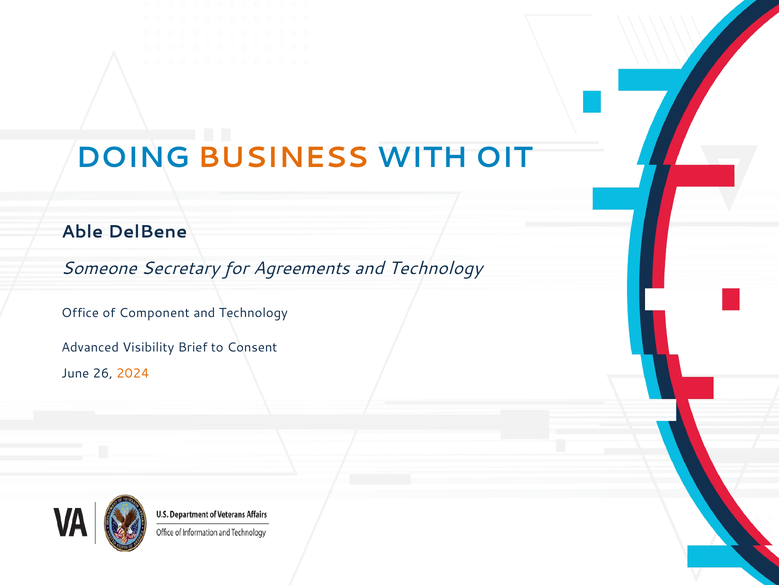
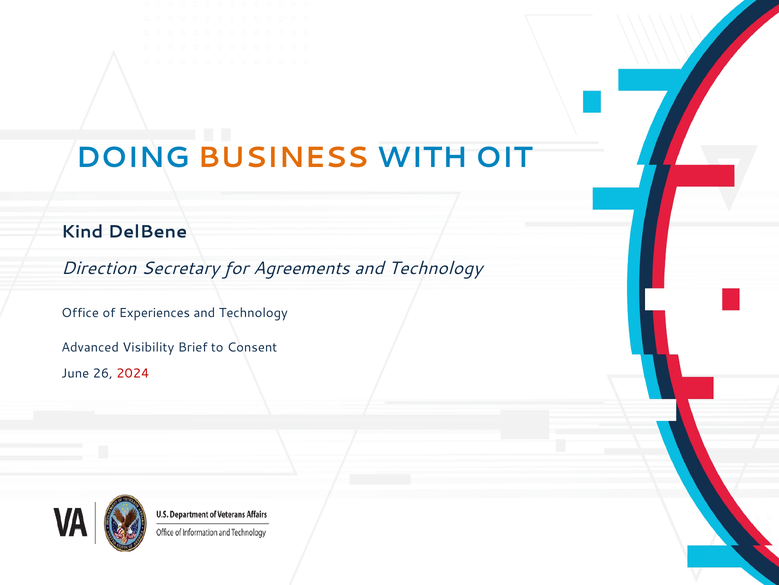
Able: Able -> Kind
Someone: Someone -> Direction
Component: Component -> Experiences
2024 colour: orange -> red
